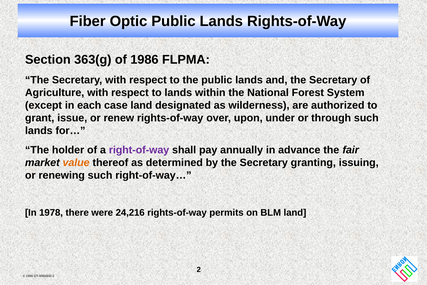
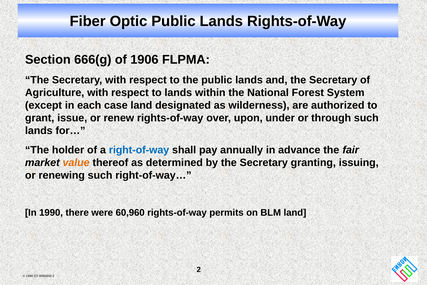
363(g: 363(g -> 666(g
1986: 1986 -> 1906
right-of-way colour: purple -> blue
1978: 1978 -> 1990
24,216: 24,216 -> 60,960
